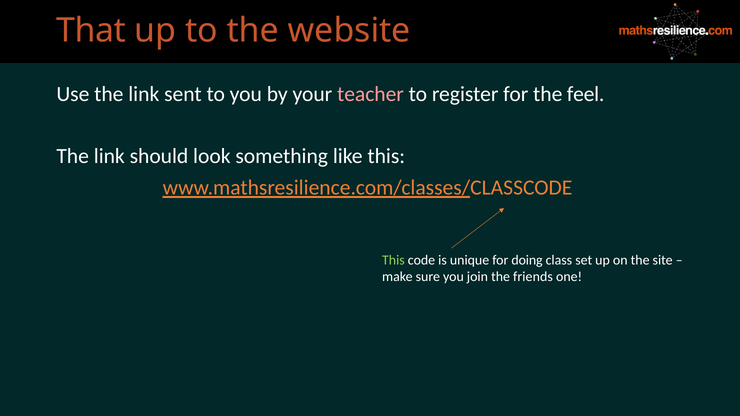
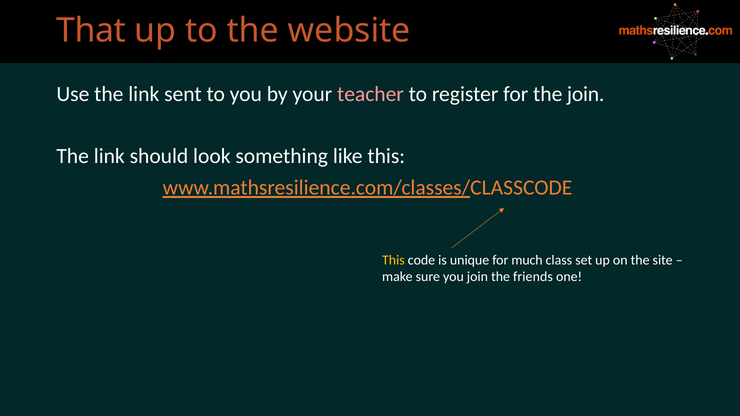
the feel: feel -> join
This at (393, 260) colour: light green -> yellow
doing: doing -> much
